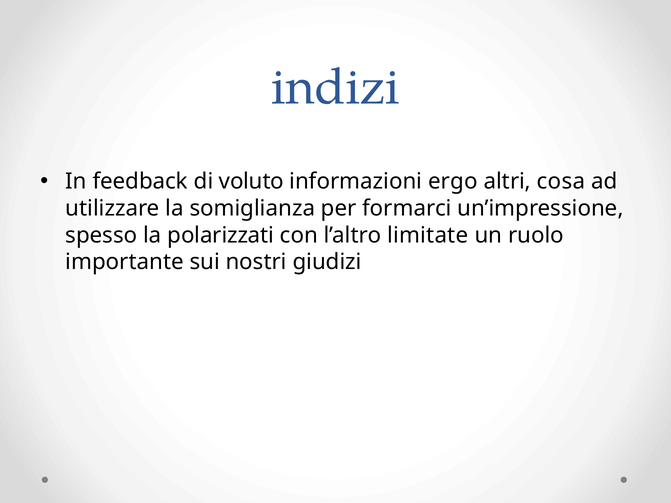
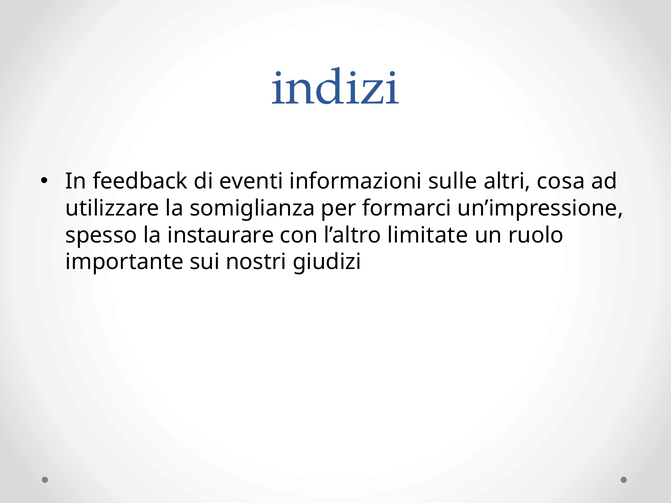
voluto: voluto -> eventi
ergo: ergo -> sulle
polarizzati: polarizzati -> instaurare
